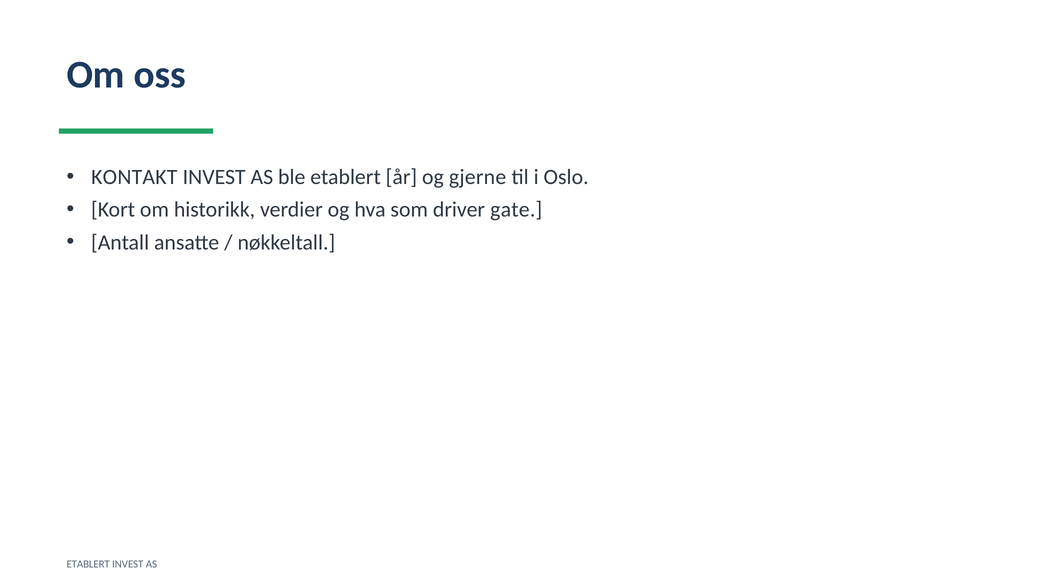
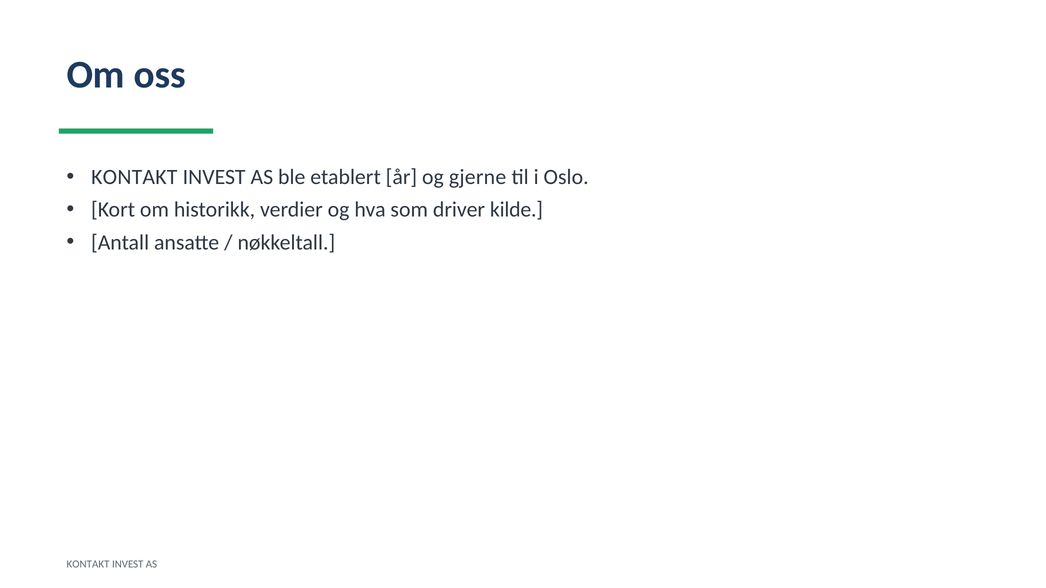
gate: gate -> kilde
ETABLERT at (88, 565): ETABLERT -> KONTAKT
